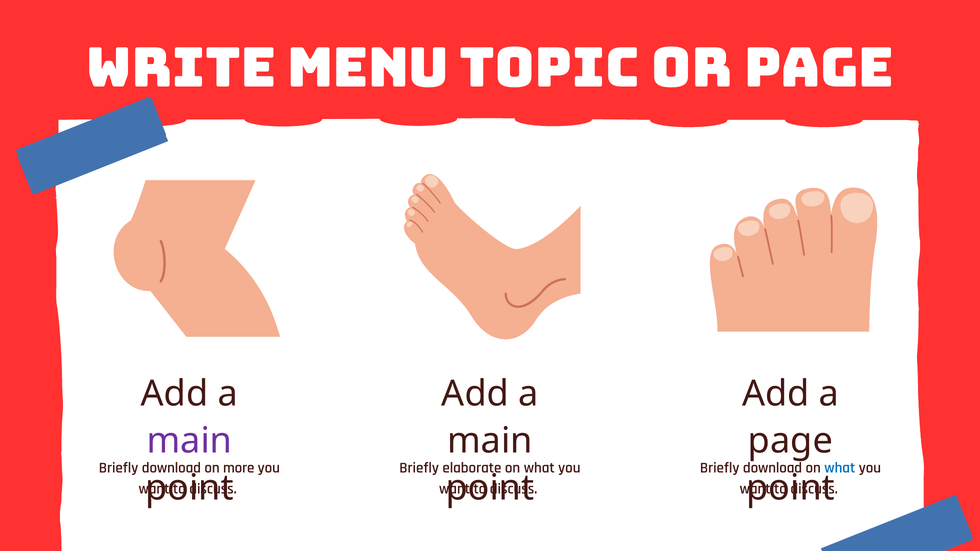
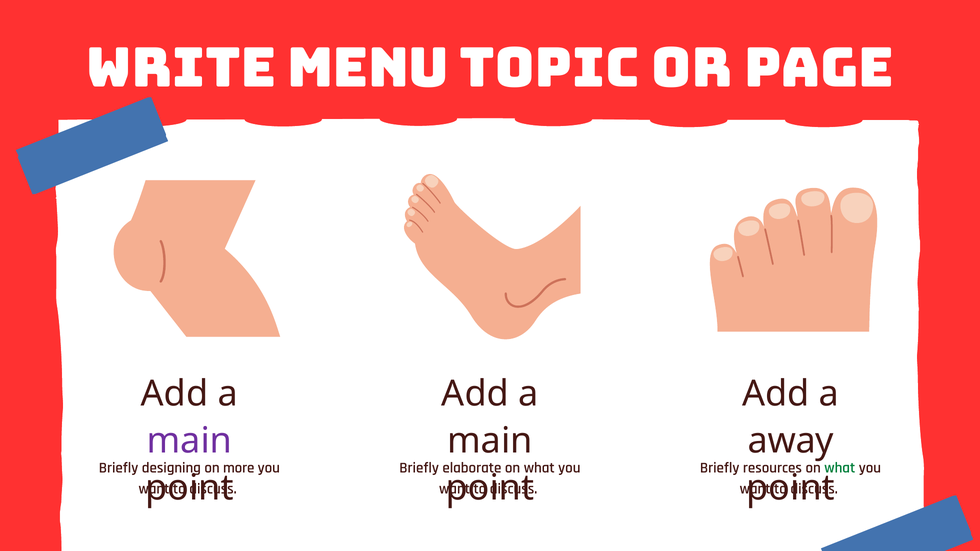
page at (790, 441): page -> away
download at (171, 468): download -> designing
download at (773, 468): download -> resources
what at (840, 468) colour: blue -> green
